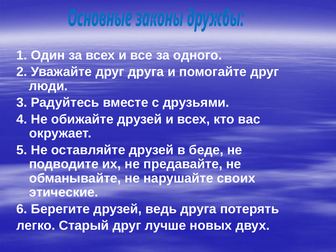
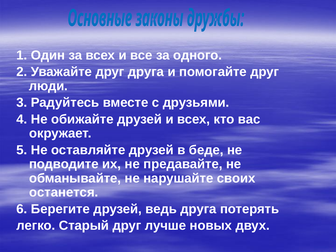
этические: этические -> останется
